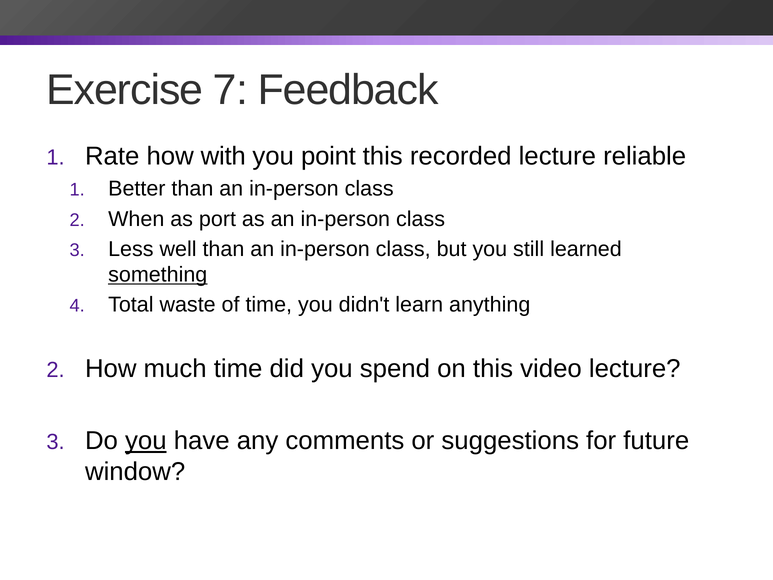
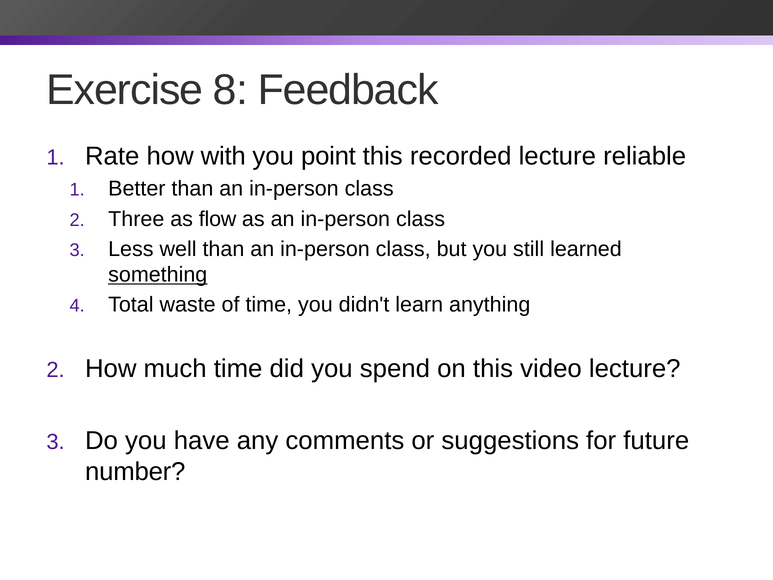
7: 7 -> 8
When: When -> Three
port: port -> flow
you at (146, 441) underline: present -> none
window: window -> number
